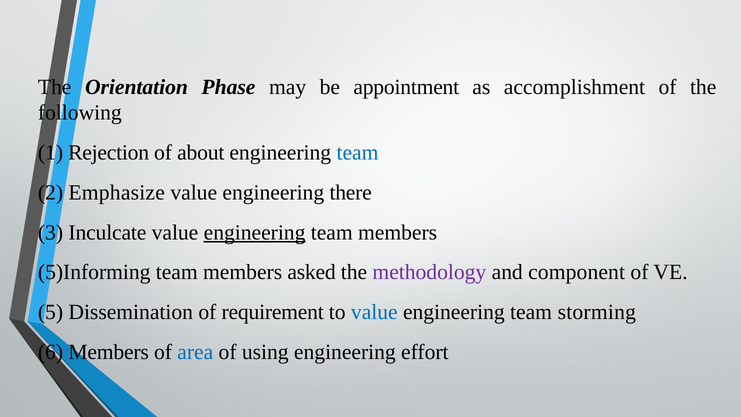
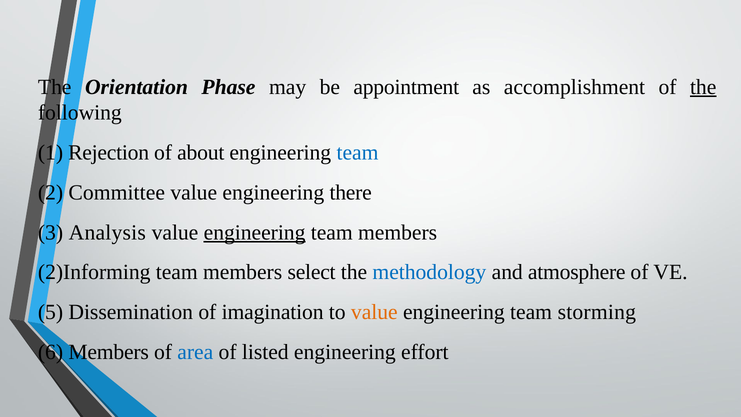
the at (703, 87) underline: none -> present
Emphasize: Emphasize -> Committee
Inculcate: Inculcate -> Analysis
5)Informing: 5)Informing -> 2)Informing
asked: asked -> select
methodology colour: purple -> blue
component: component -> atmosphere
requirement: requirement -> imagination
value at (374, 312) colour: blue -> orange
using: using -> listed
